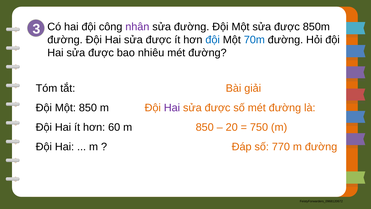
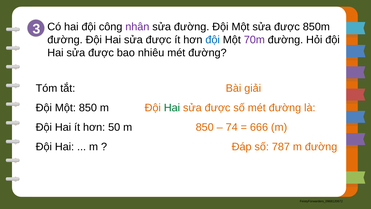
70m colour: blue -> purple
Hai at (172, 108) colour: purple -> green
60: 60 -> 50
20: 20 -> 74
750: 750 -> 666
770: 770 -> 787
